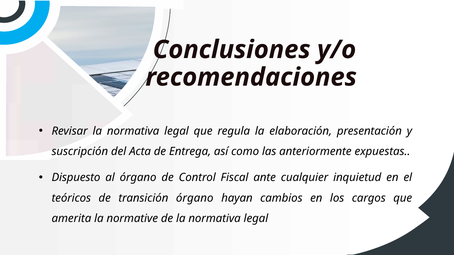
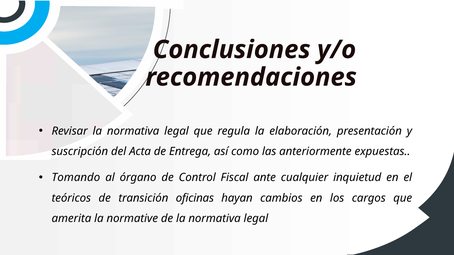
Dispuesto: Dispuesto -> Tomando
transición órgano: órgano -> oficinas
